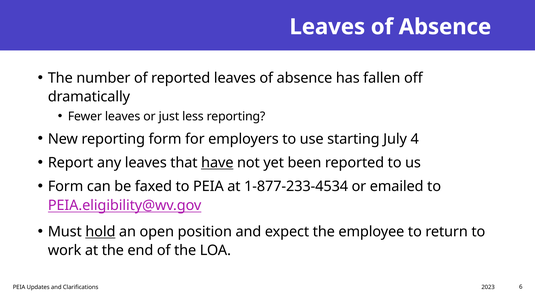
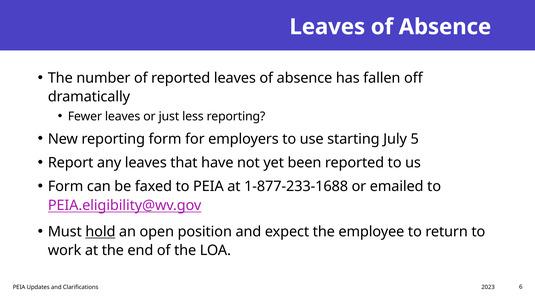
4: 4 -> 5
have underline: present -> none
1-877-233-4534: 1-877-233-4534 -> 1-877-233-1688
